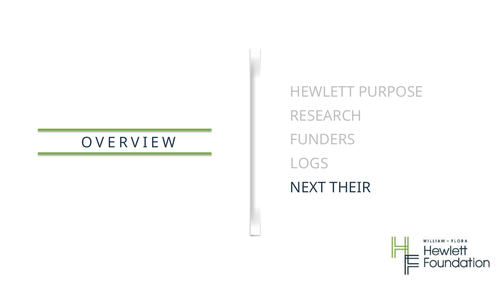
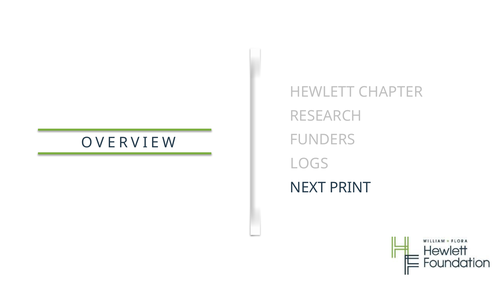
PURPOSE: PURPOSE -> CHAPTER
THEIR: THEIR -> PRINT
